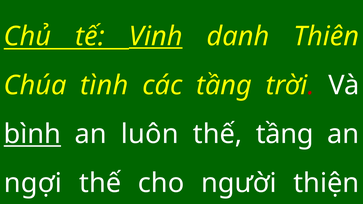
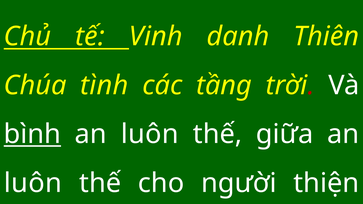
Vinh underline: present -> none
thế tầng: tầng -> giữa
ngợi at (33, 183): ngợi -> luôn
